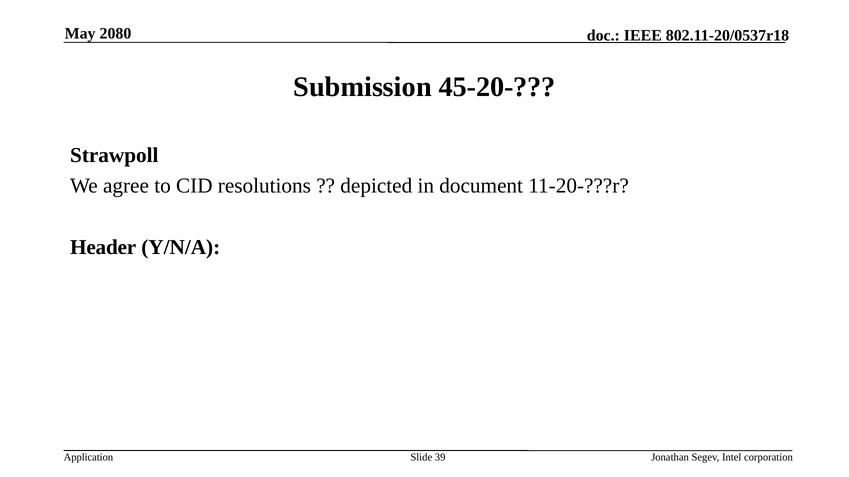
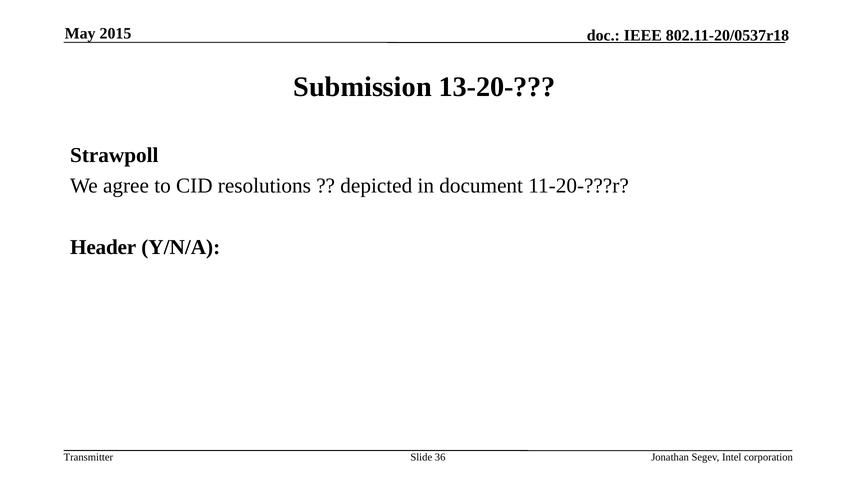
2080: 2080 -> 2015
45-20-: 45-20- -> 13-20-
Application: Application -> Transmitter
39: 39 -> 36
